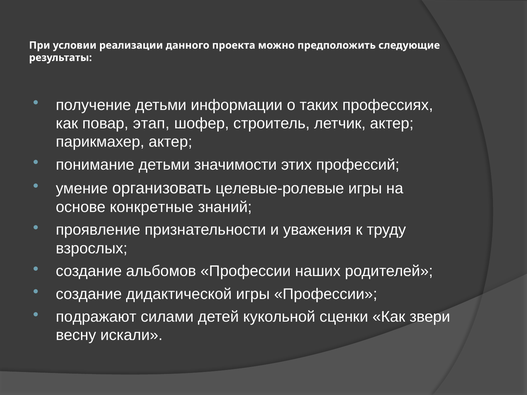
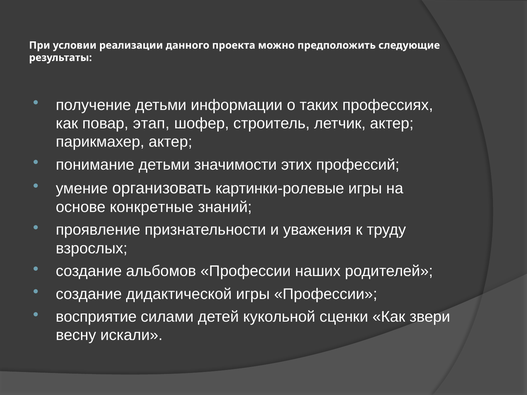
целевые-ролевые: целевые-ролевые -> картинки-ролевые
подражают: подражают -> восприятие
